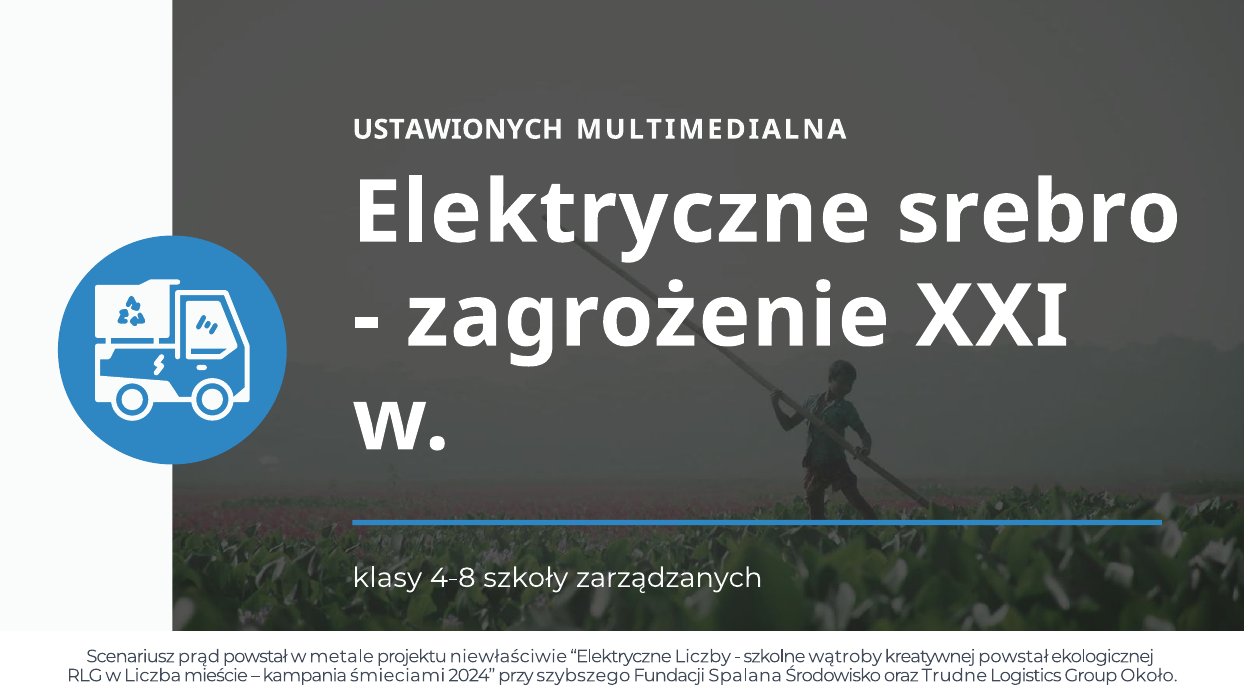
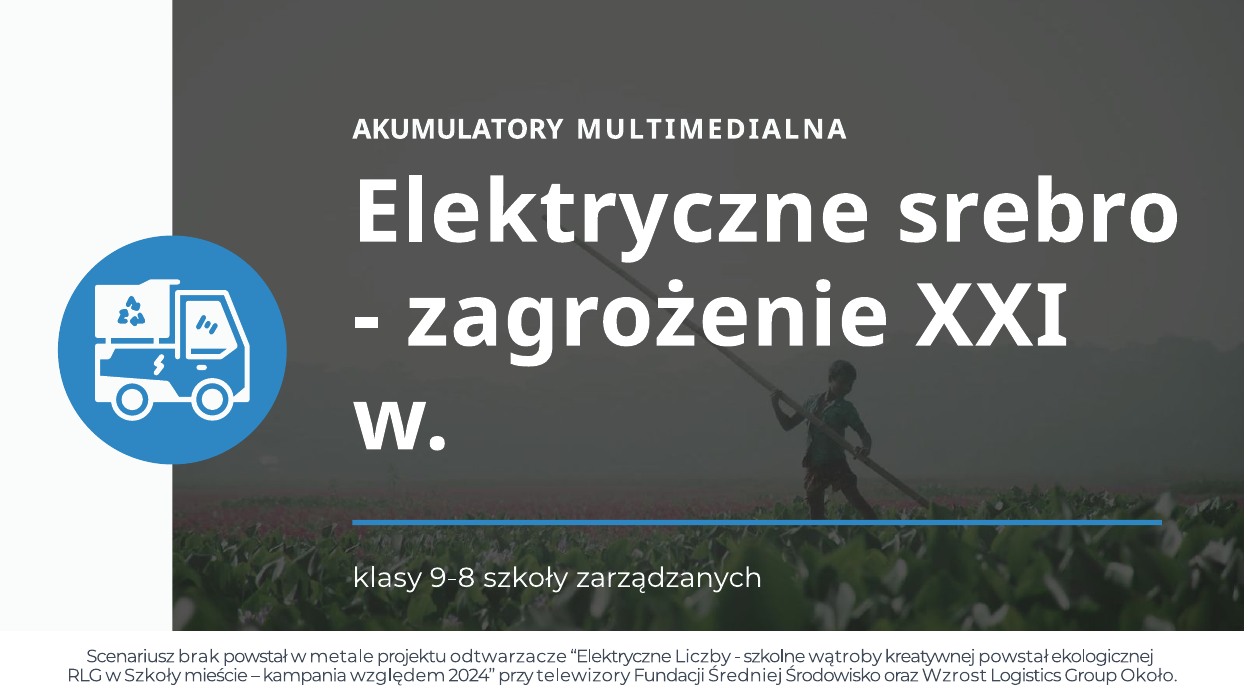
USTAWIONYCH: USTAWIONYCH -> AKUMULATORY
4-8: 4-8 -> 9-8
prąd: prąd -> brak
niewłaściwie: niewłaściwie -> odtwarzacze
w Liczba: Liczba -> Szkoły
śmieciami: śmieciami -> względem
szybszego: szybszego -> telewizory
Spalana: Spalana -> Średniej
Trudne: Trudne -> Wzrost
